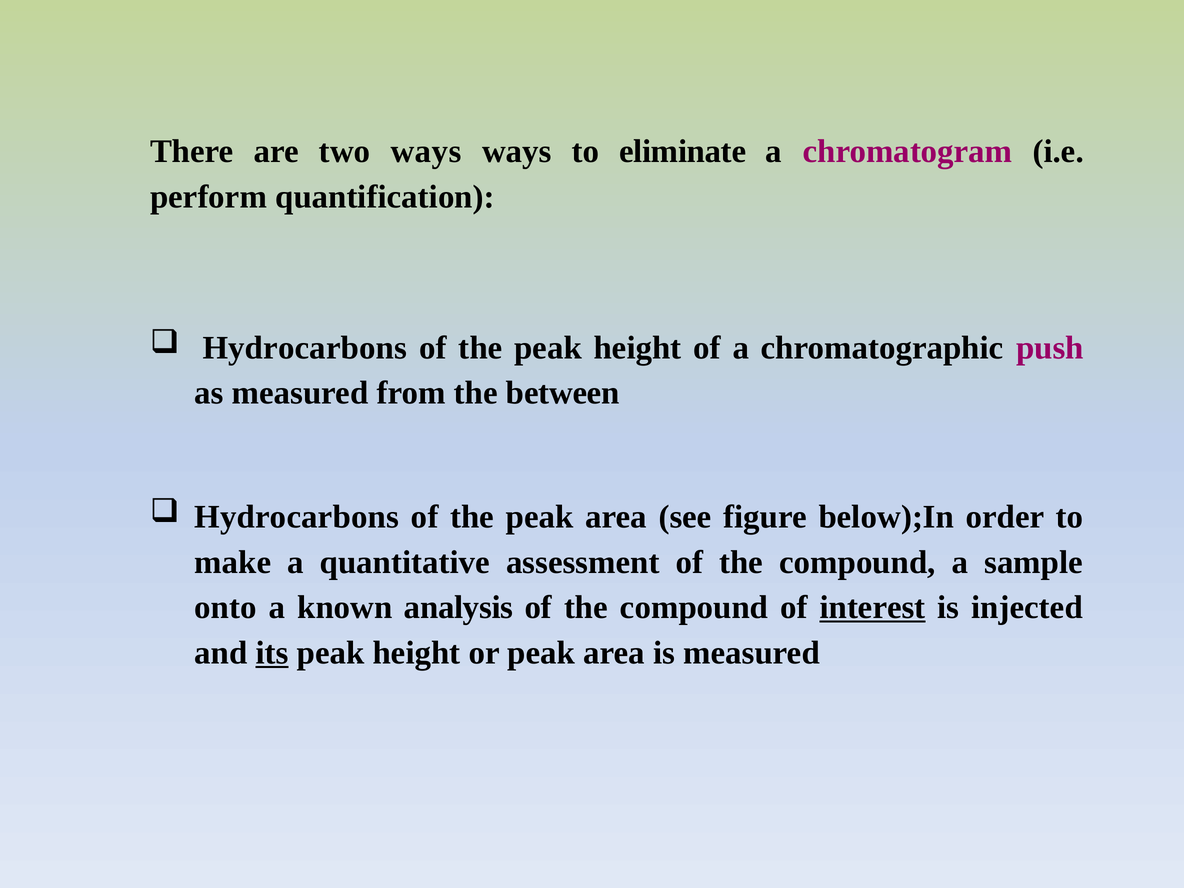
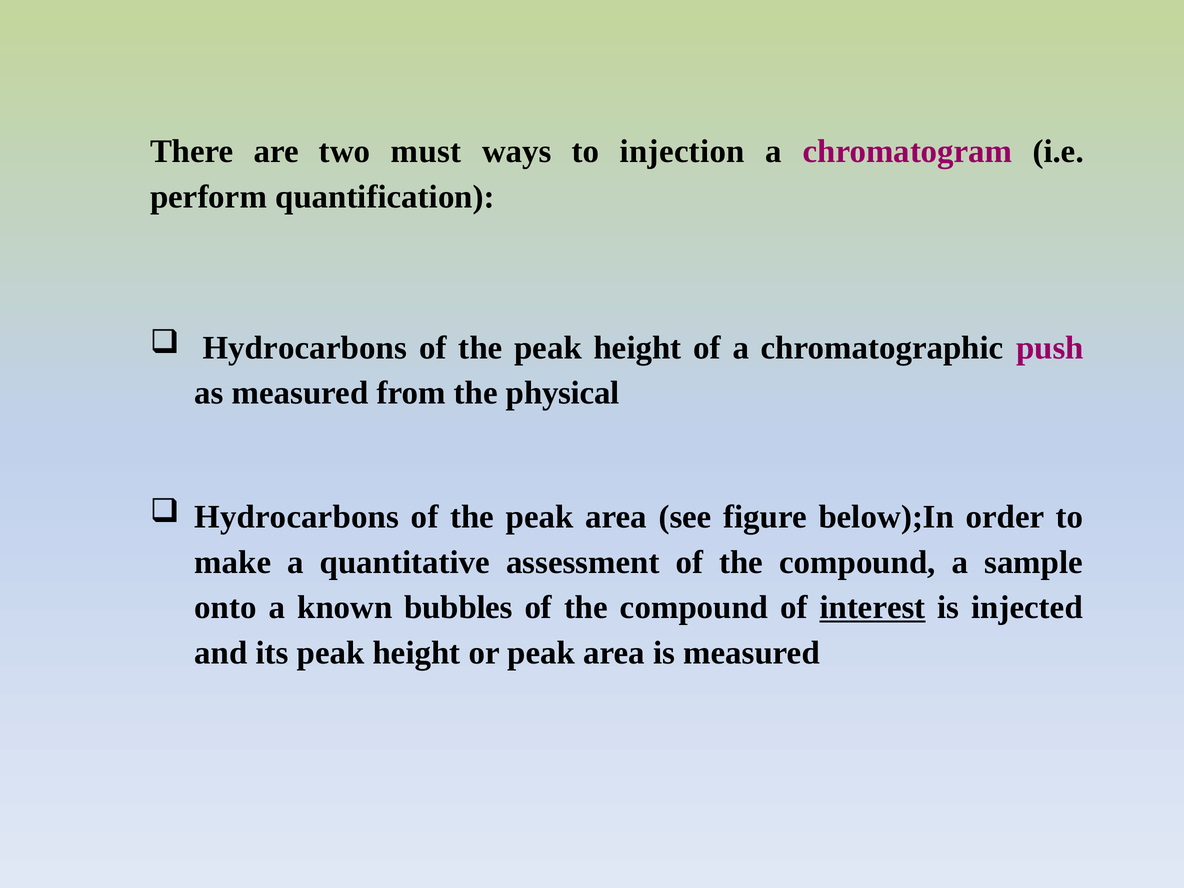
two ways: ways -> must
eliminate: eliminate -> injection
between: between -> physical
analysis: analysis -> bubbles
its underline: present -> none
